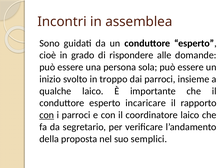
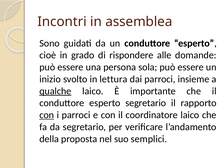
troppo: troppo -> lettura
qualche underline: none -> present
esperto incaricare: incaricare -> segretario
